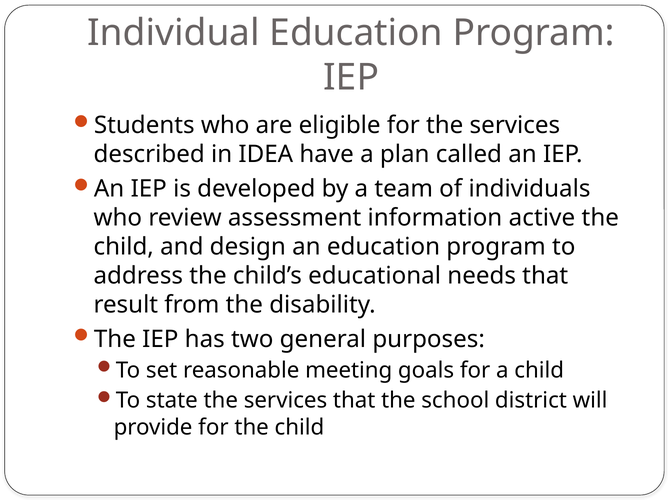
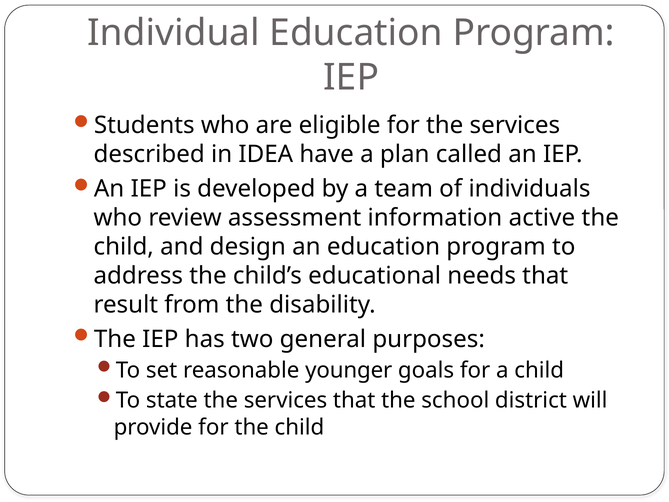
meeting: meeting -> younger
